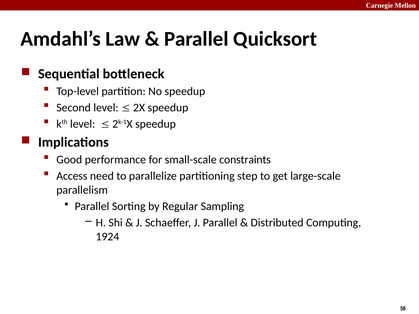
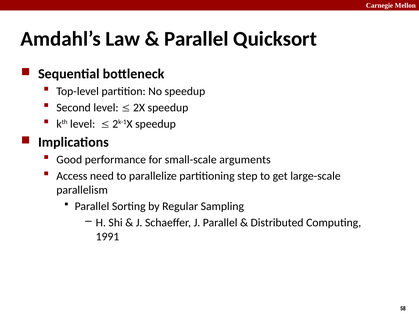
constraints: constraints -> arguments
1924: 1924 -> 1991
